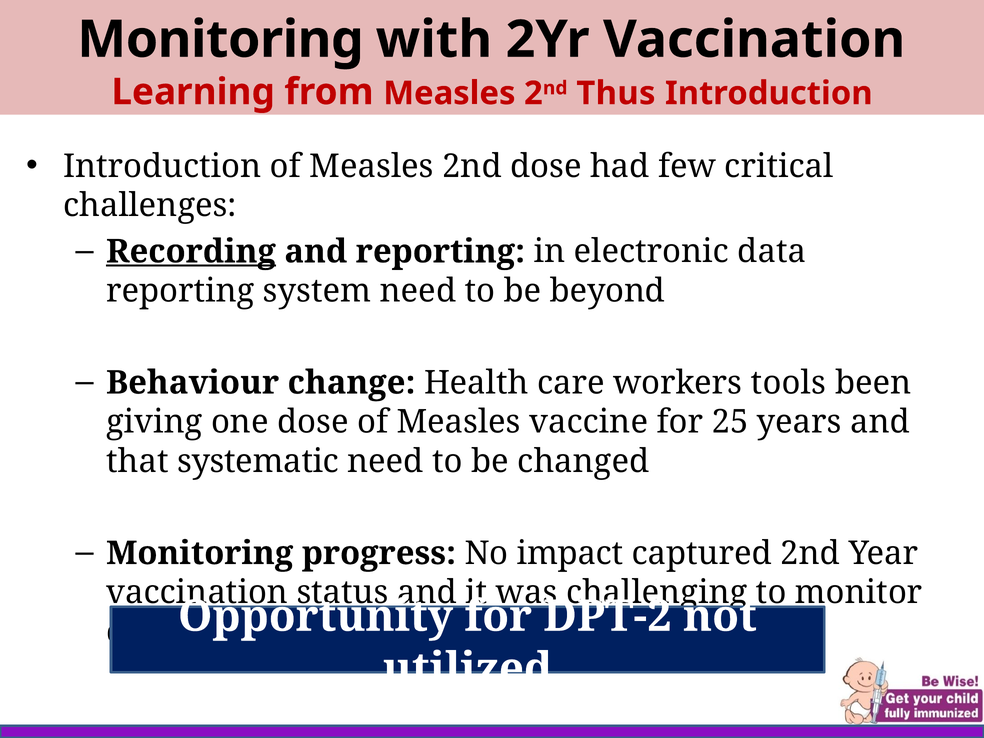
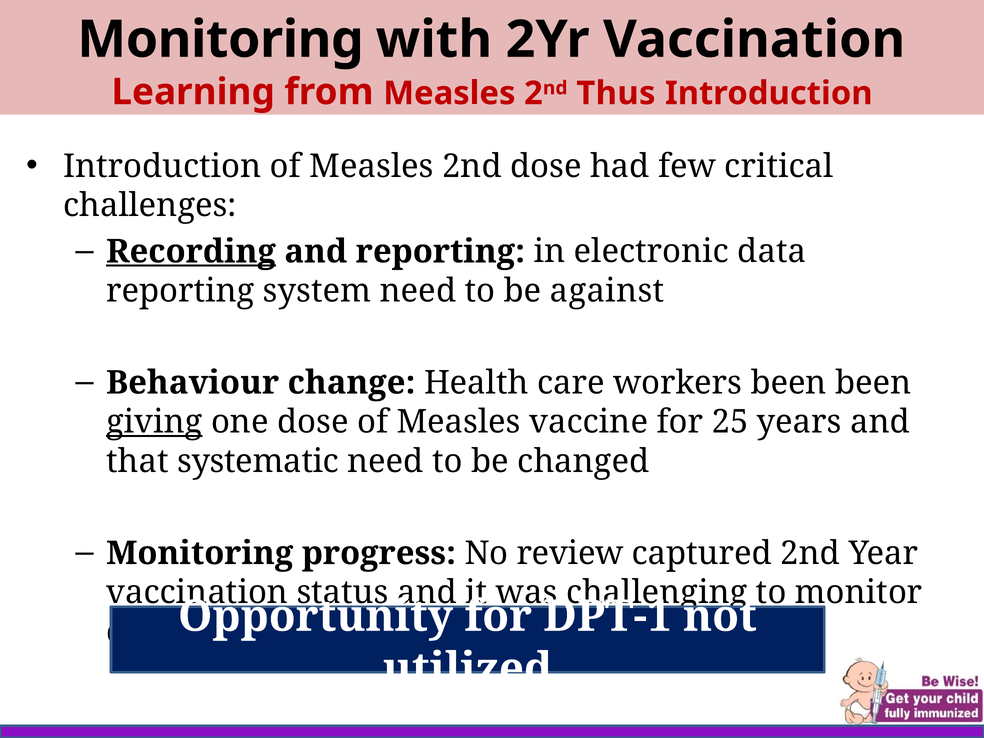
beyond: beyond -> against
workers tools: tools -> been
giving underline: none -> present
impact: impact -> review
DPT-2: DPT-2 -> DPT-1
